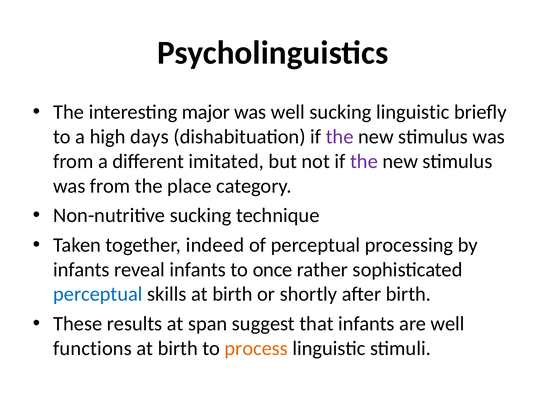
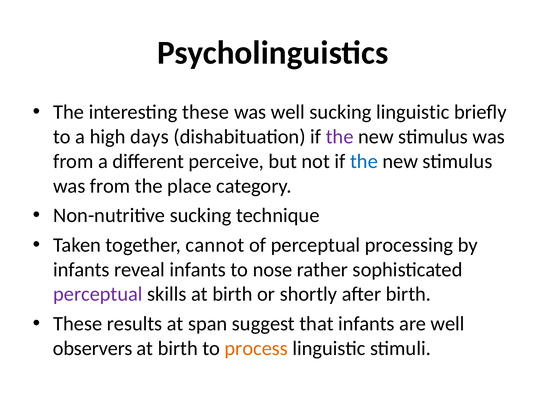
interesting major: major -> these
imitated: imitated -> perceive
the at (364, 161) colour: purple -> blue
indeed: indeed -> cannot
once: once -> nose
perceptual at (98, 294) colour: blue -> purple
functions: functions -> observers
